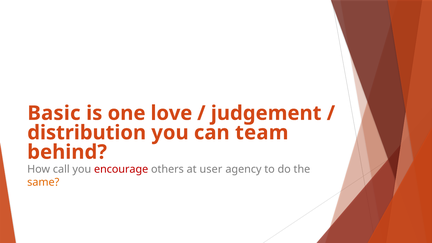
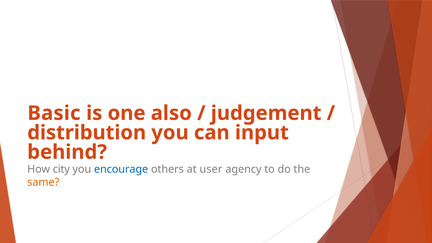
love: love -> also
team: team -> input
call: call -> city
encourage colour: red -> blue
